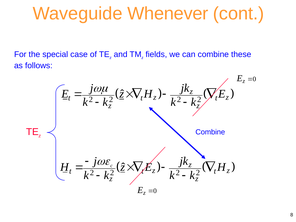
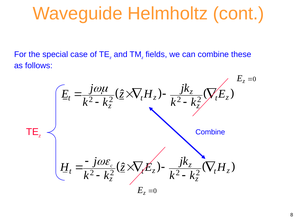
Whenever: Whenever -> Helmholtz
